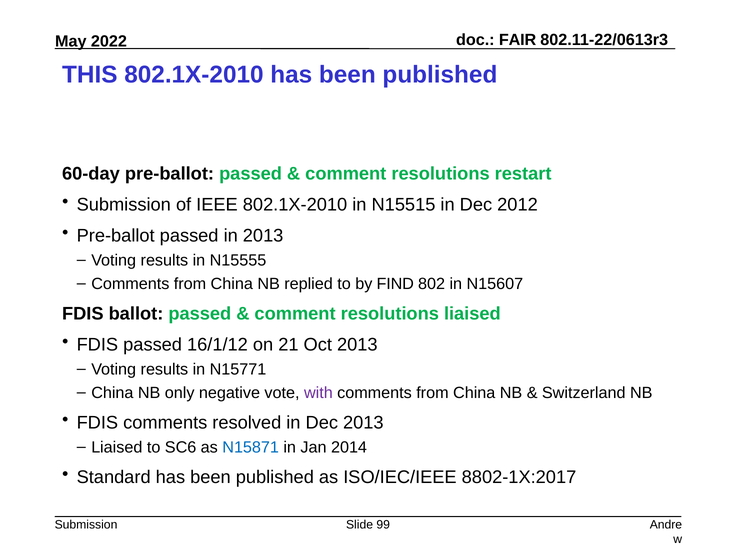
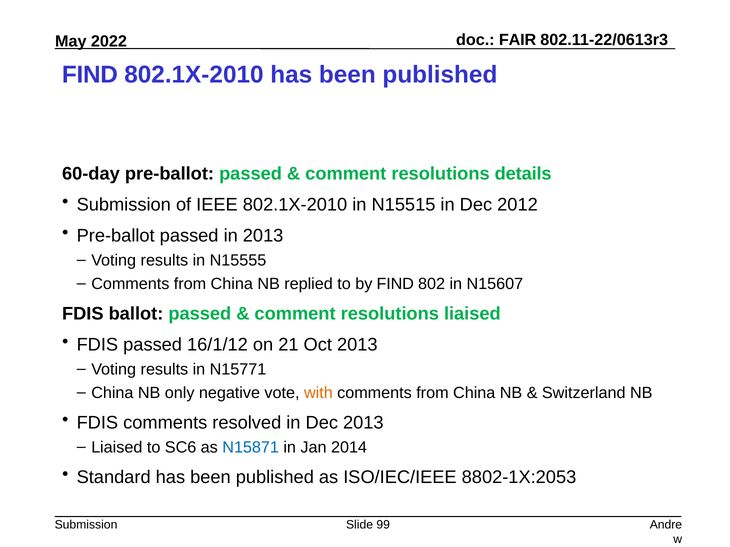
THIS at (90, 75): THIS -> FIND
restart: restart -> details
with colour: purple -> orange
8802-1X:2017: 8802-1X:2017 -> 8802-1X:2053
